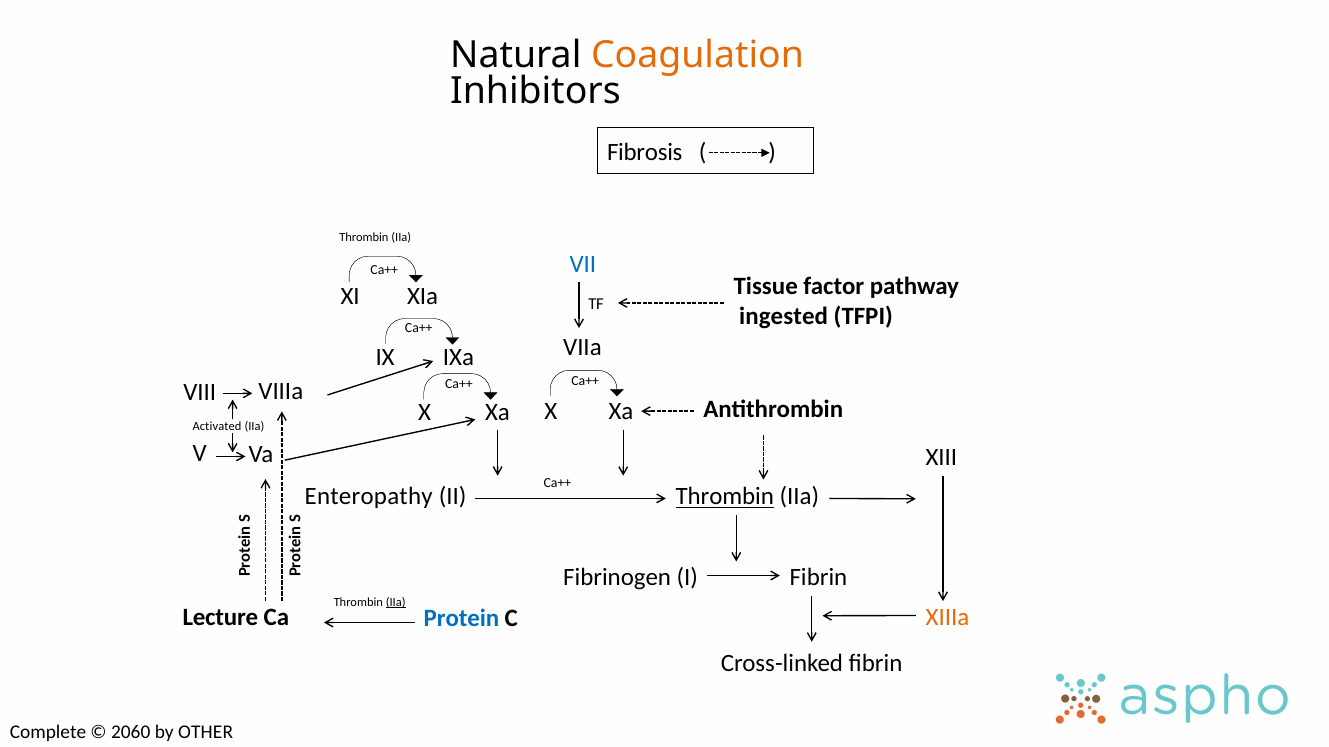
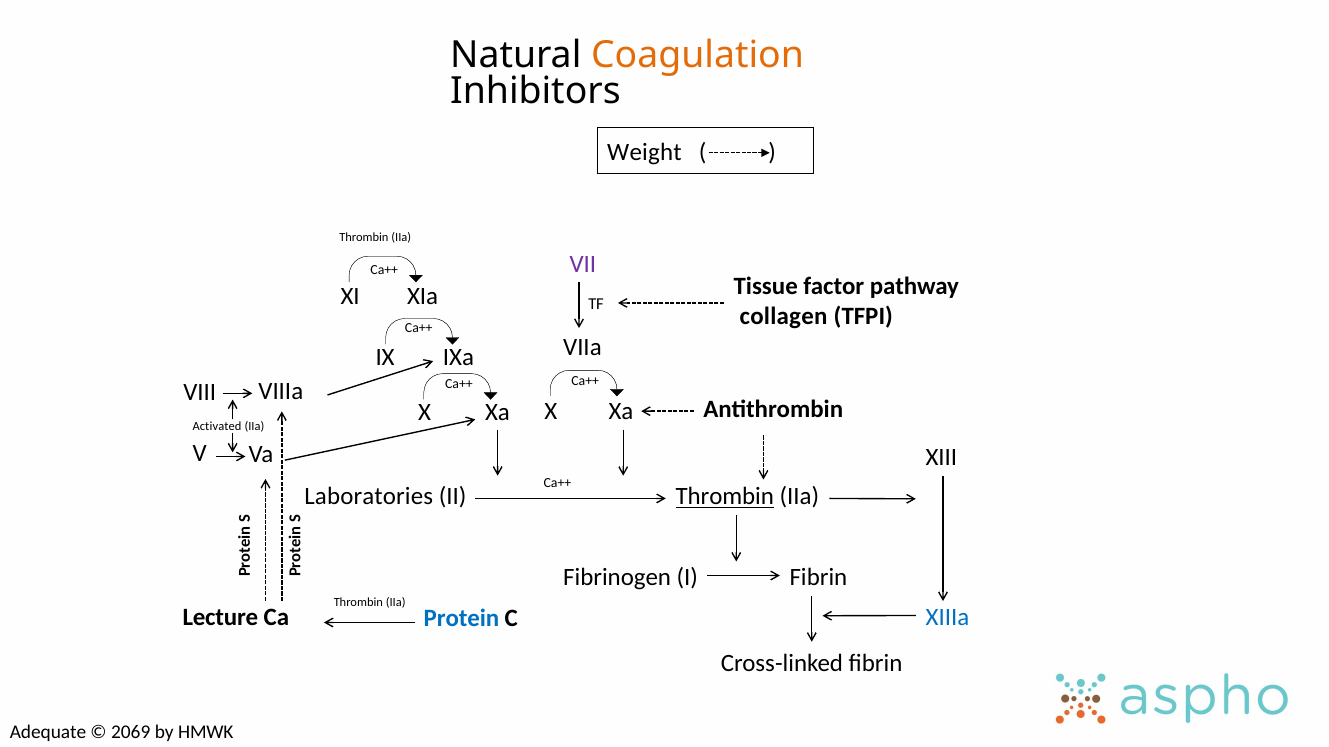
Fibrosis: Fibrosis -> Weight
VII colour: blue -> purple
ingested: ingested -> collagen
Enteropathy: Enteropathy -> Laboratories
IIa at (396, 603) underline: present -> none
XIIIa colour: orange -> blue
Complete: Complete -> Adequate
2060: 2060 -> 2069
OTHER: OTHER -> HMWK
